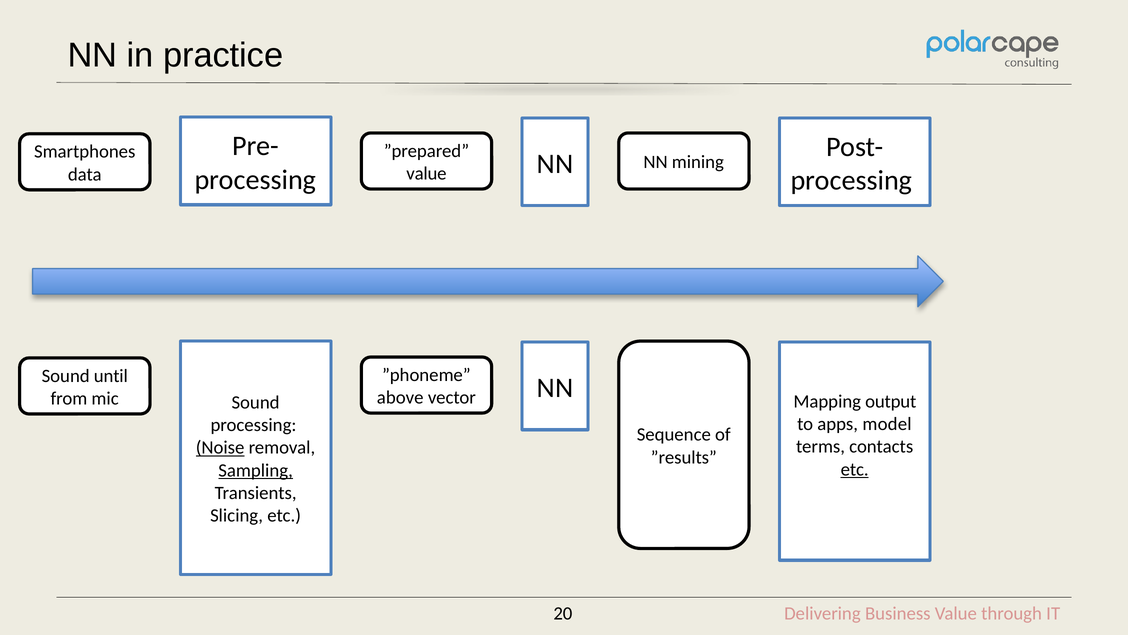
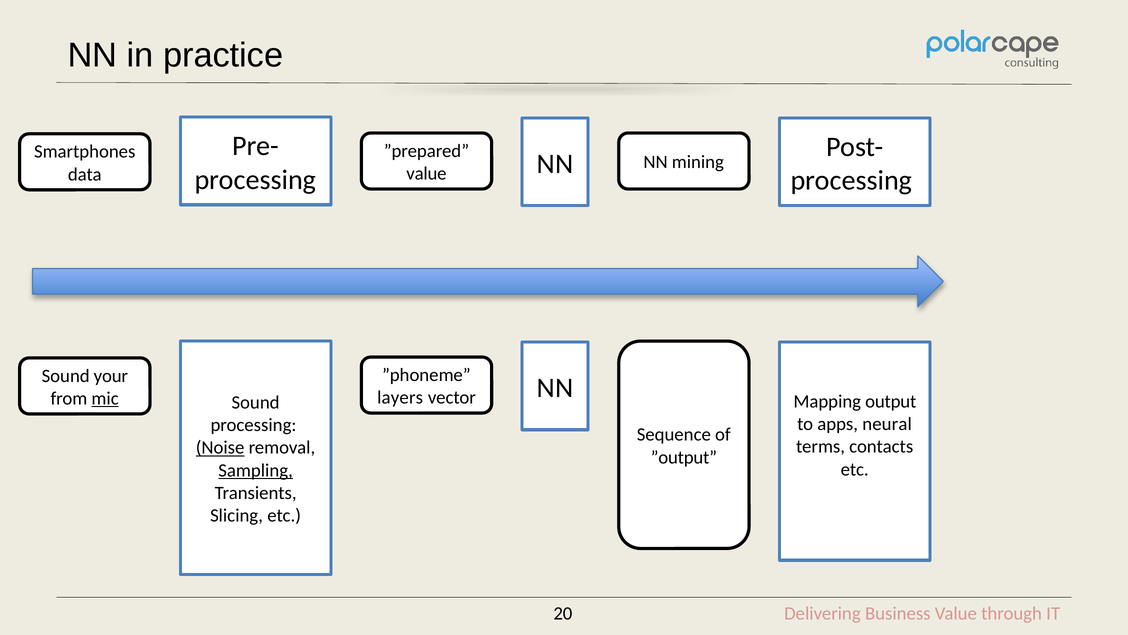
until: until -> your
above: above -> layers
mic underline: none -> present
model: model -> neural
”results: ”results -> ”output
etc at (855, 469) underline: present -> none
